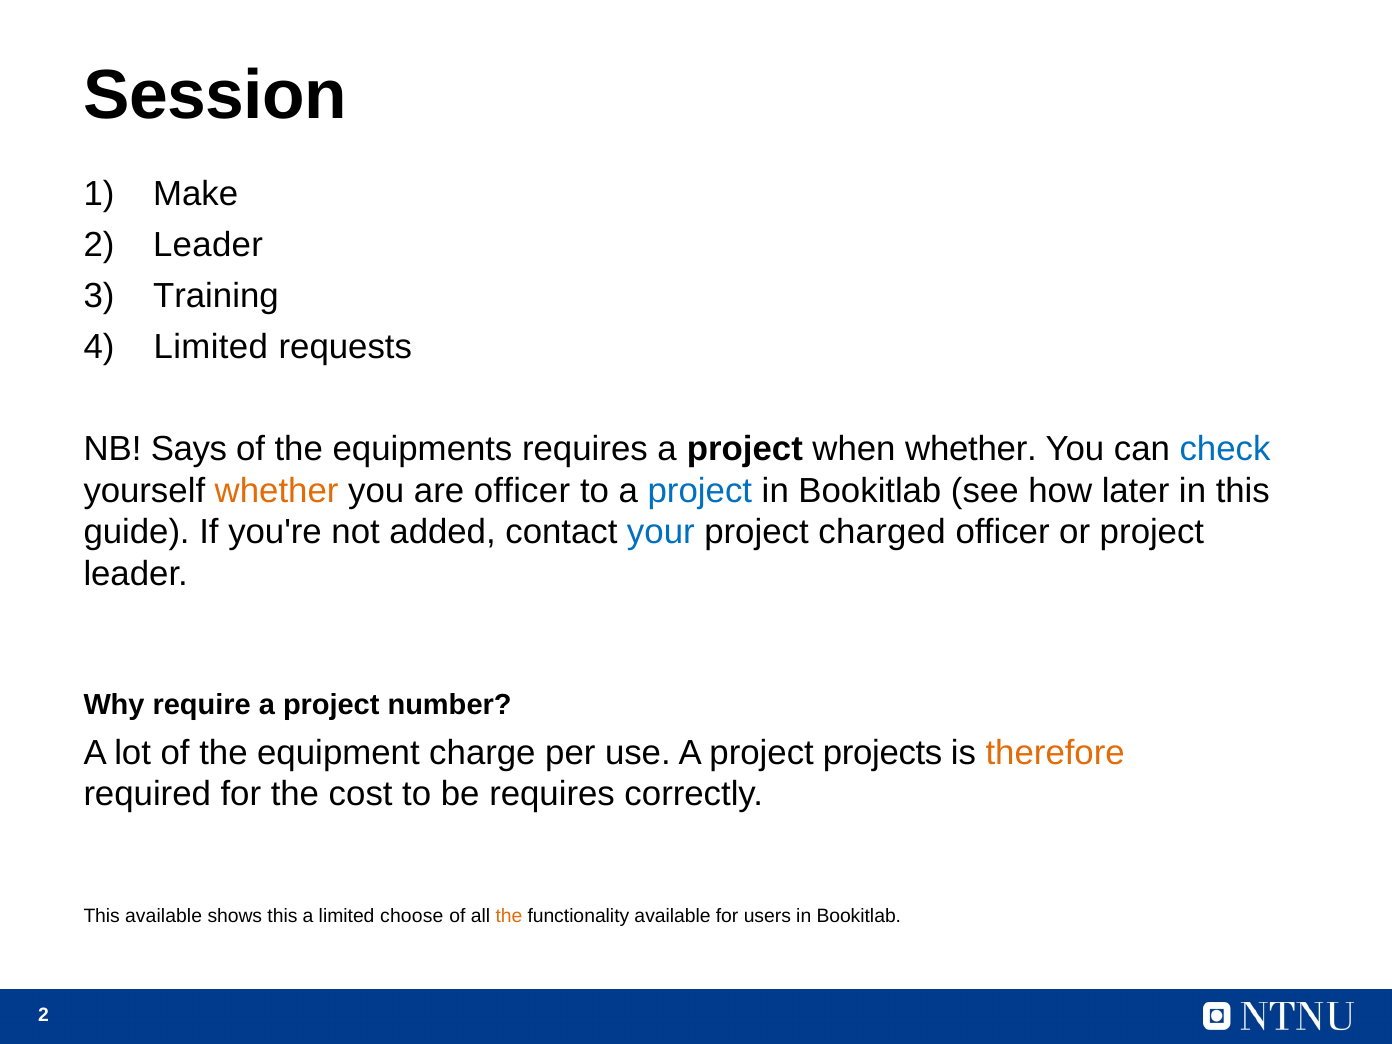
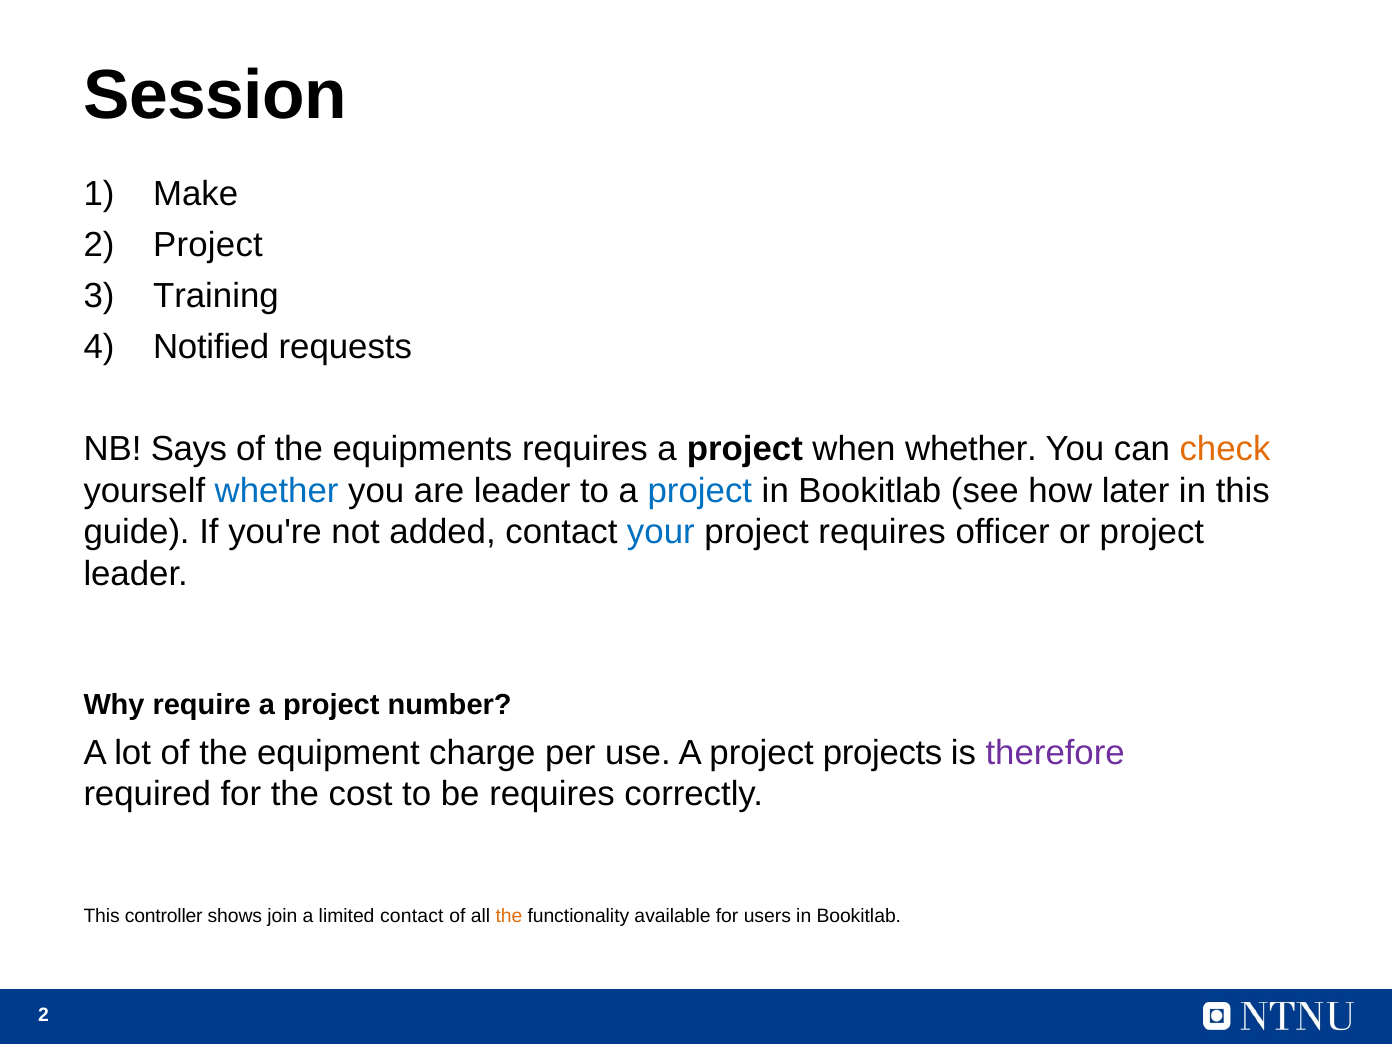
Leader at (208, 245): Leader -> Project
Limited at (211, 347): Limited -> Notified
check colour: blue -> orange
whether at (277, 491) colour: orange -> blue
are officer: officer -> leader
project charged: charged -> requires
therefore colour: orange -> purple
This available: available -> controller
shows this: this -> join
limited choose: choose -> contact
